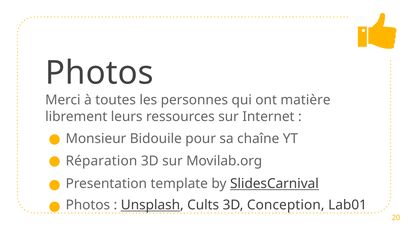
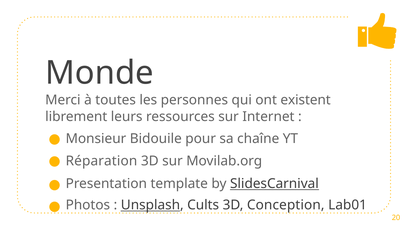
Photos at (99, 73): Photos -> Monde
matière: matière -> existent
